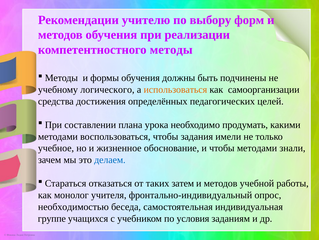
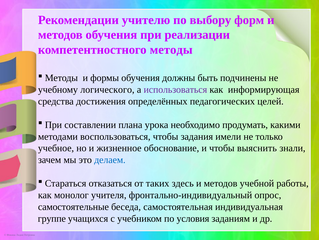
использоваться colour: orange -> purple
самоорганизации: самоорганизации -> информирующая
чтобы методами: методами -> выяснить
затем: затем -> здесь
необходимостью: необходимостью -> самостоятельные
